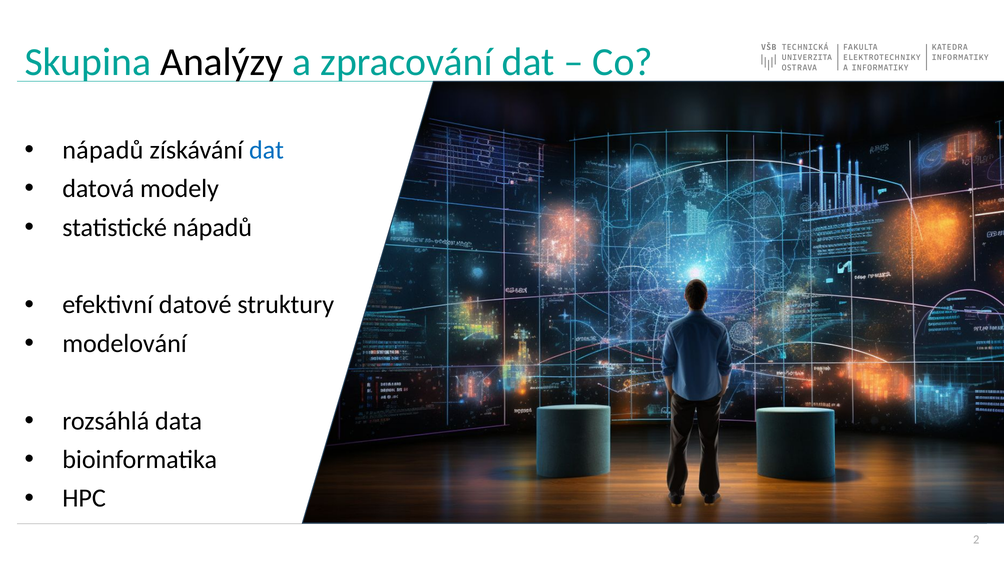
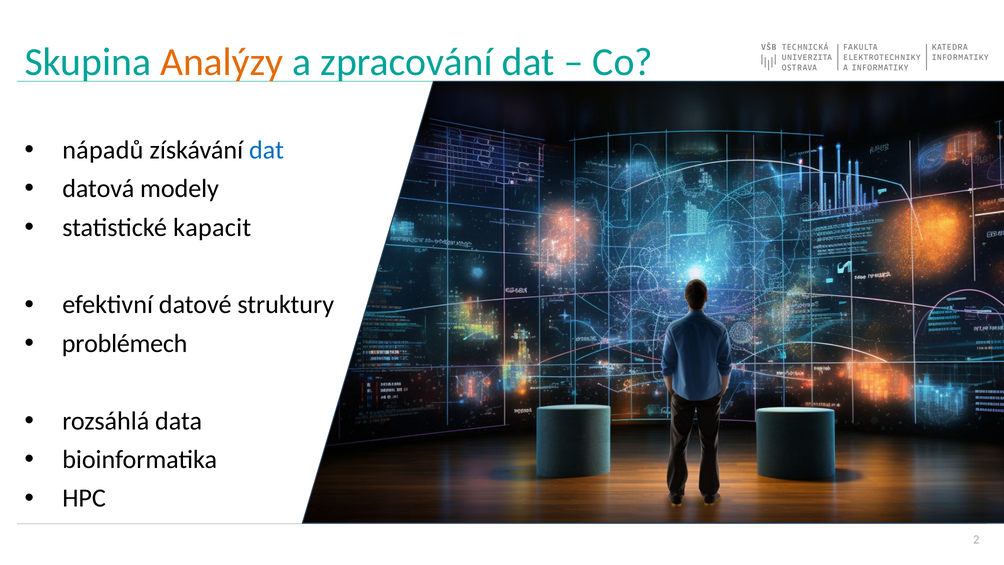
Analýzy colour: black -> orange
statistické nápadů: nápadů -> kapacit
modelování: modelování -> problémech
